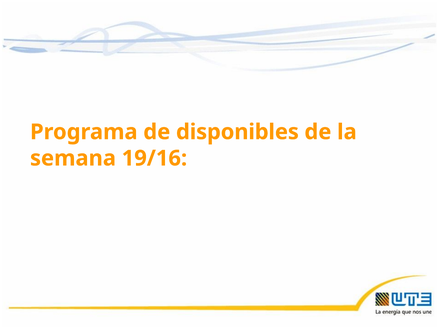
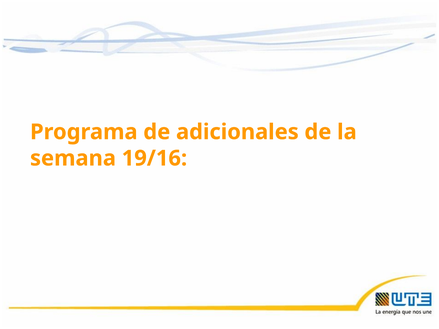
disponibles: disponibles -> adicionales
